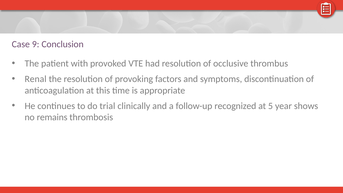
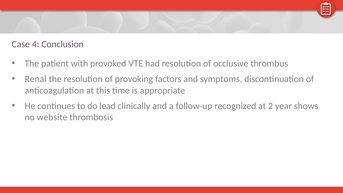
9: 9 -> 4
trial: trial -> lead
5: 5 -> 2
remains: remains -> website
